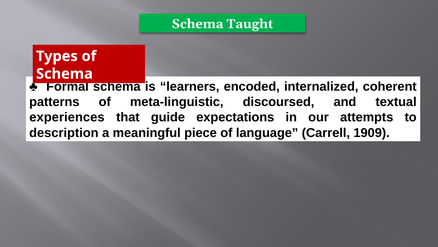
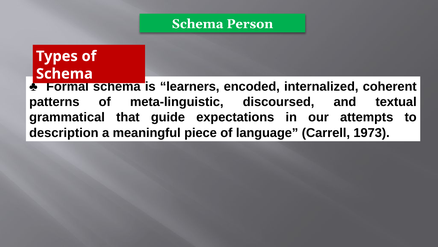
Taught: Taught -> Person
experiences: experiences -> grammatical
1909: 1909 -> 1973
